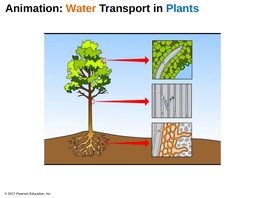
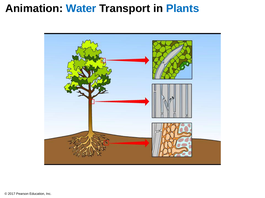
Water colour: orange -> blue
